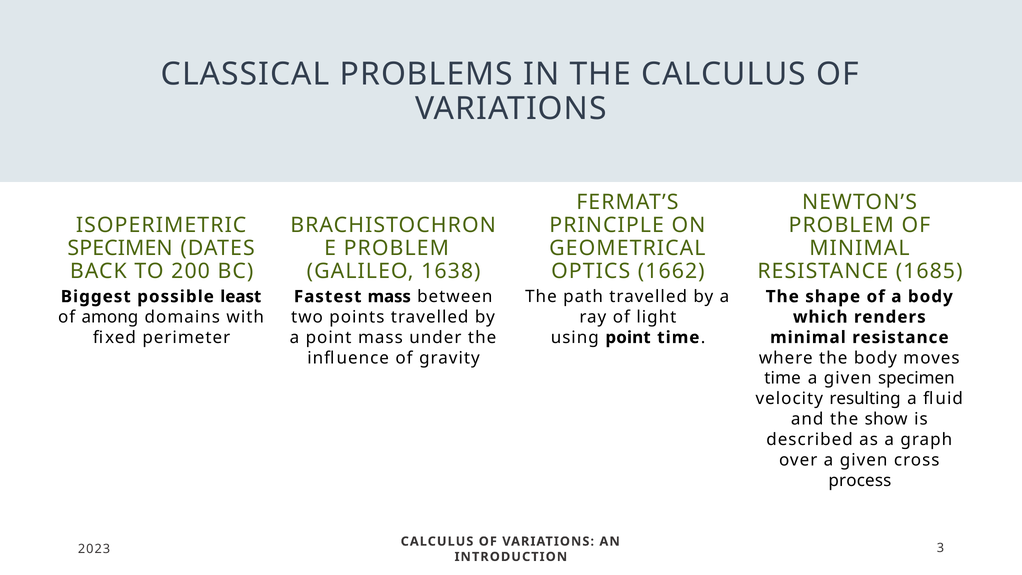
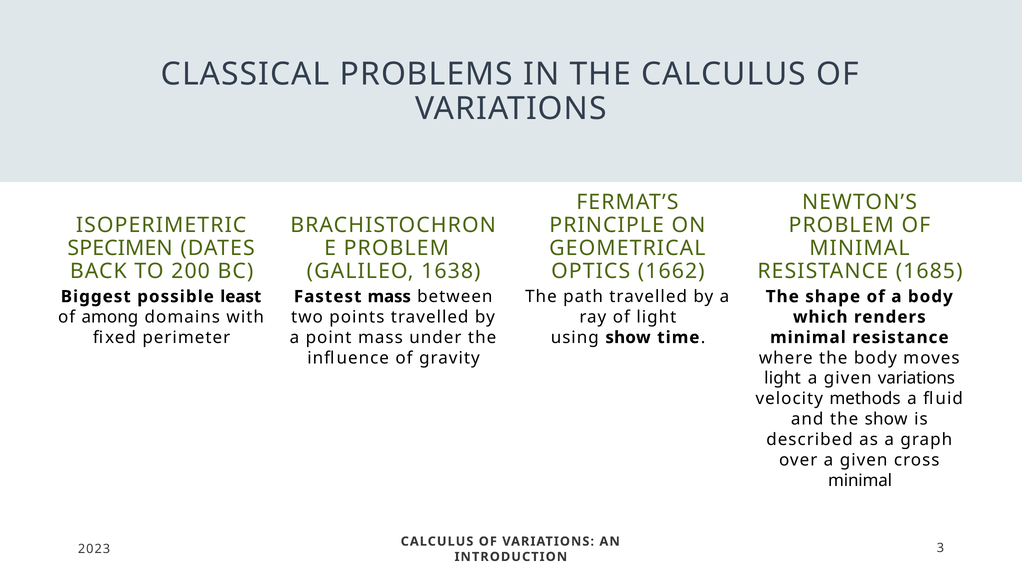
using point: point -> show
time at (783, 378): time -> light
given specimen: specimen -> variations
resulting: resulting -> methods
process at (860, 480): process -> minimal
